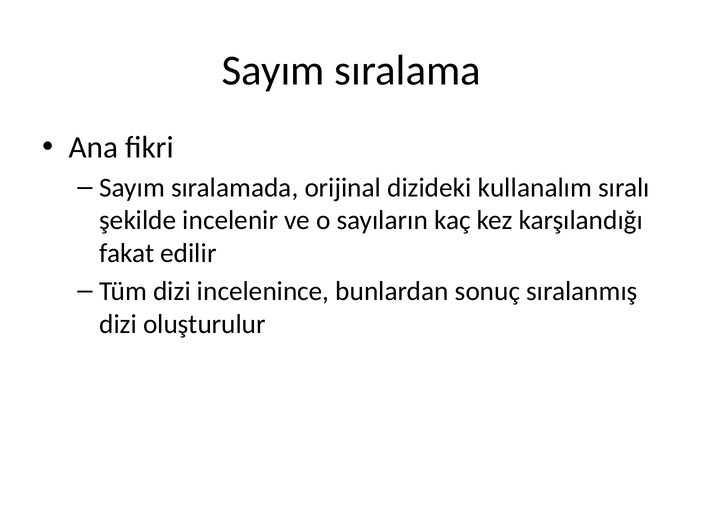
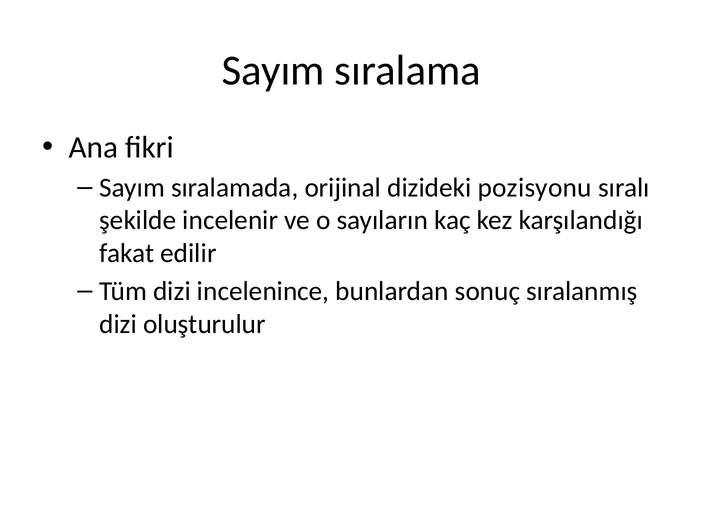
kullanalım: kullanalım -> pozisyonu
